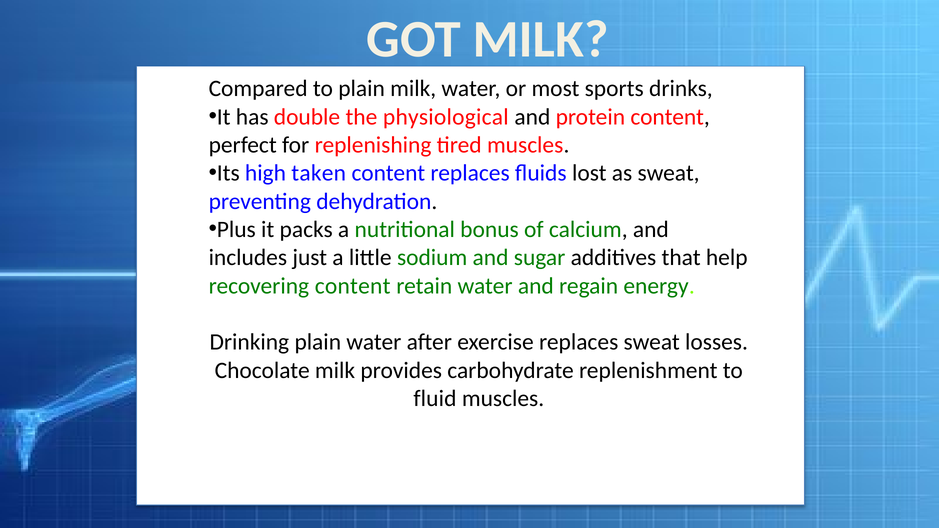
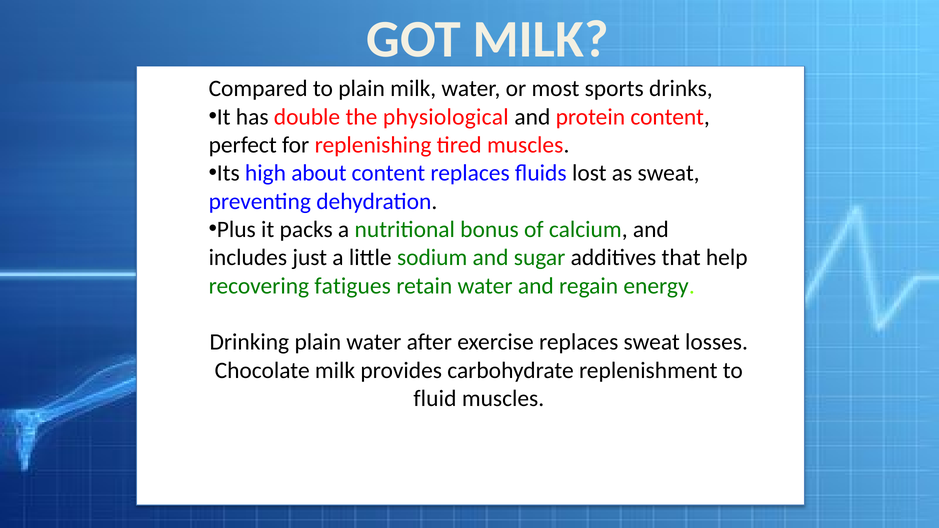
taken: taken -> about
recovering content: content -> fatigues
